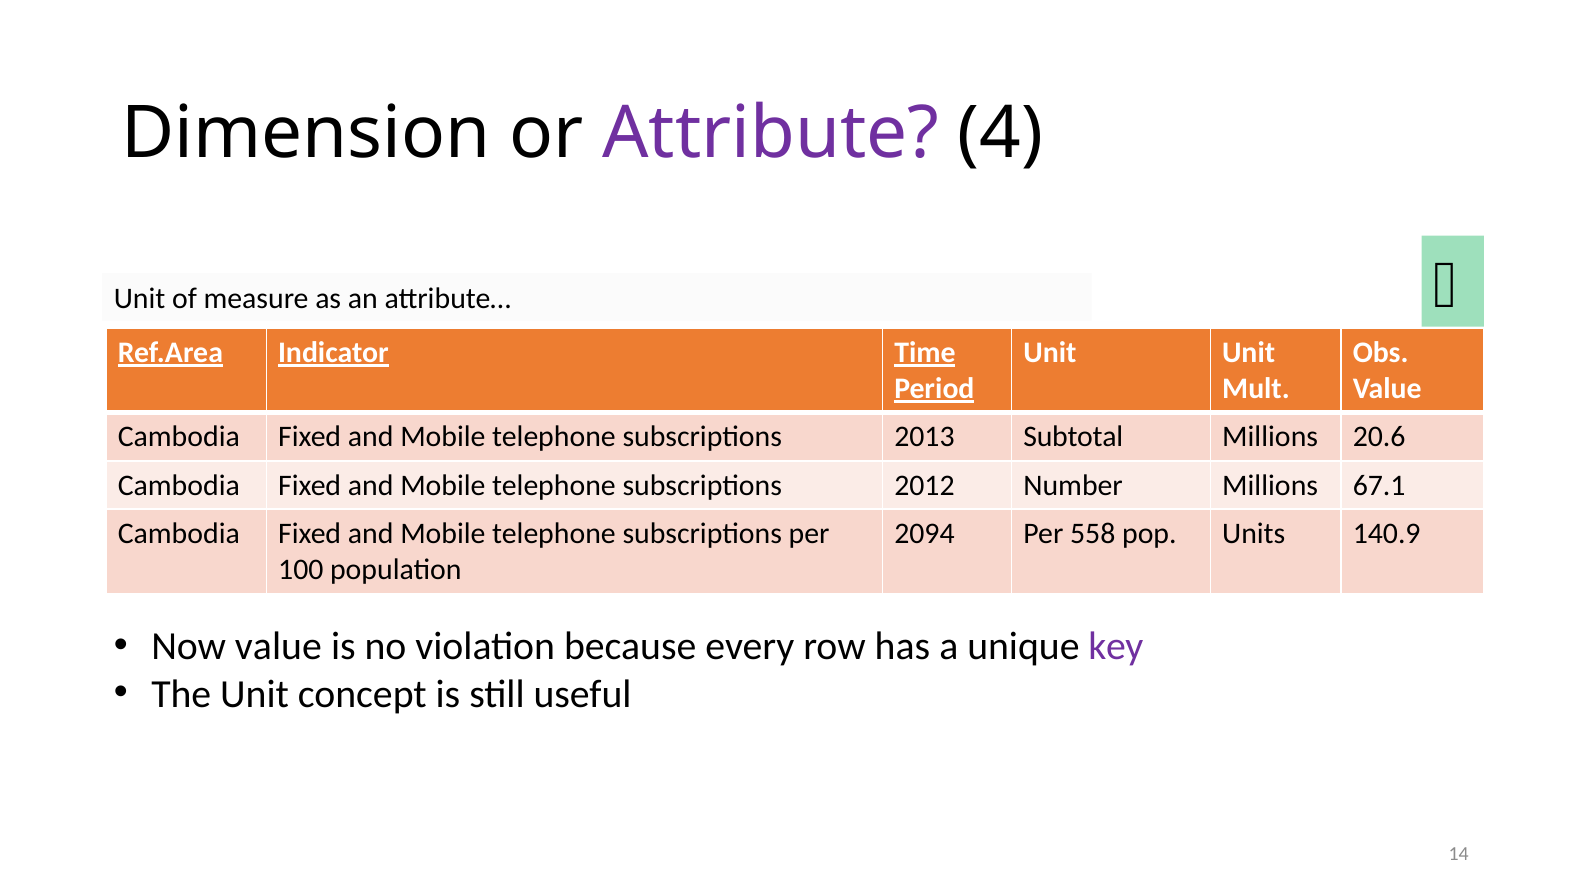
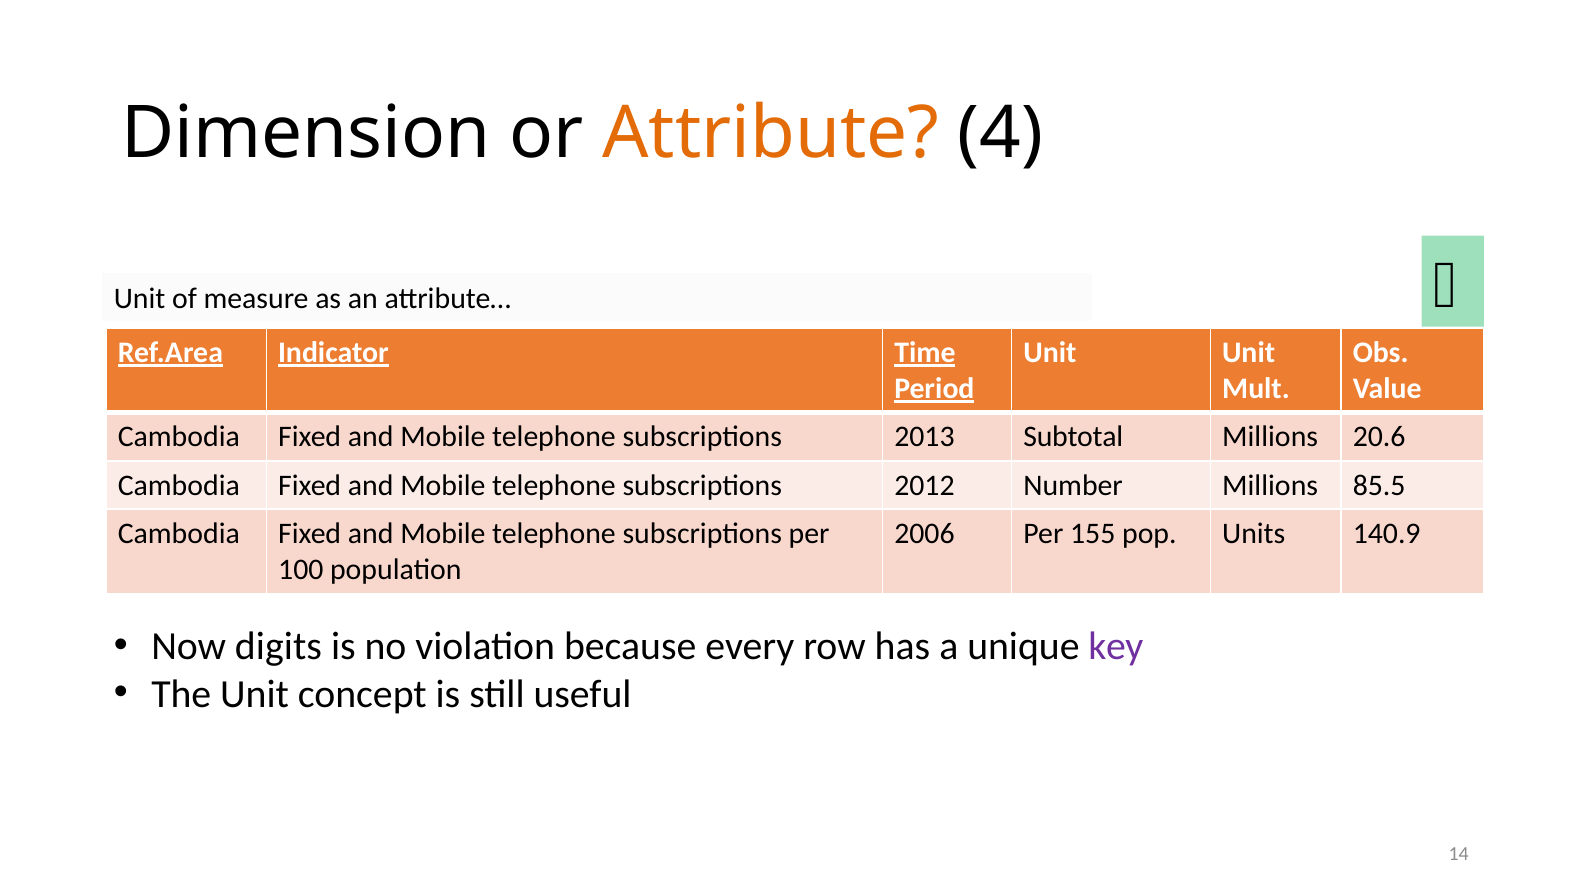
Attribute colour: purple -> orange
67.1: 67.1 -> 85.5
2094: 2094 -> 2006
558: 558 -> 155
Now value: value -> digits
